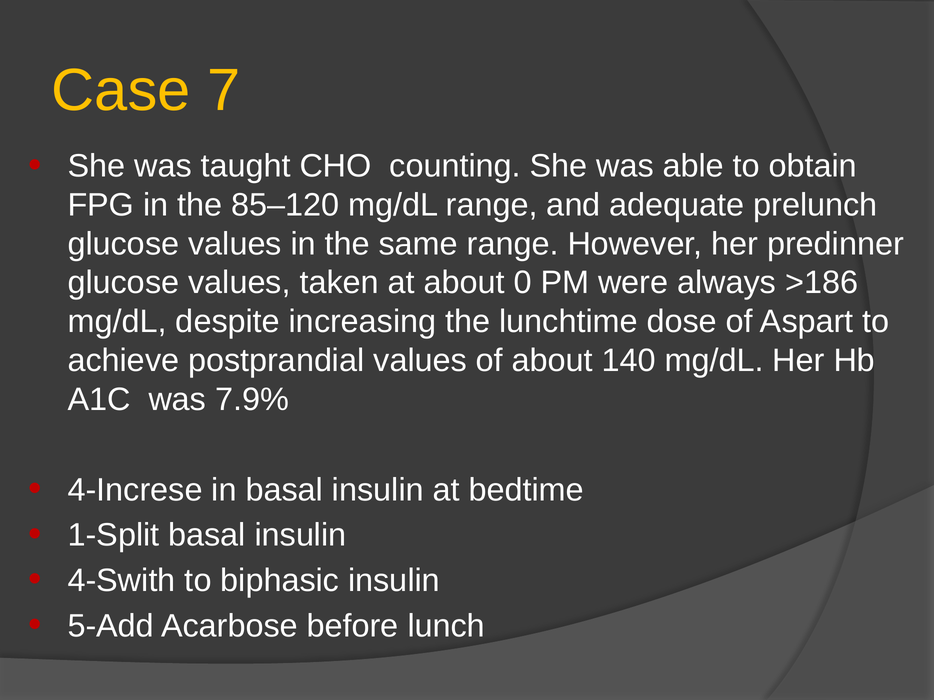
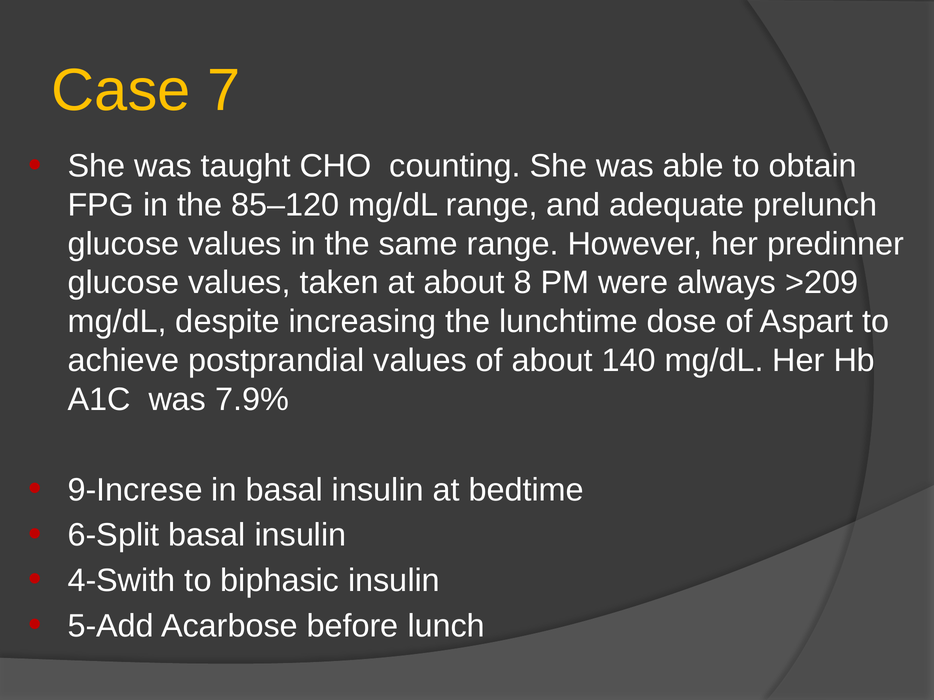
0: 0 -> 8
>186: >186 -> >209
4-Increse: 4-Increse -> 9-Increse
1-Split: 1-Split -> 6-Split
